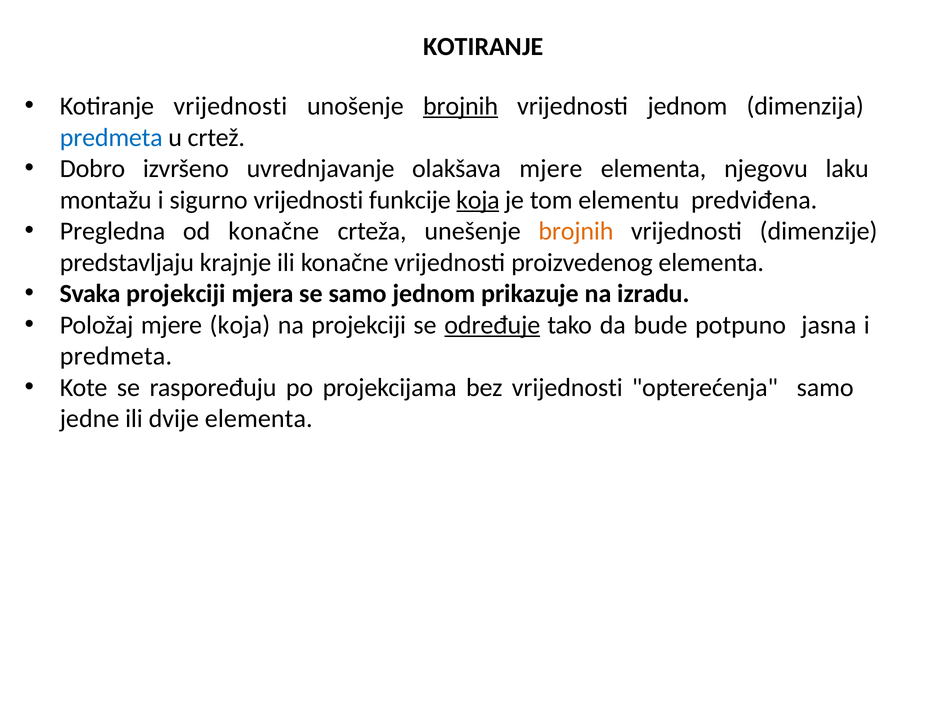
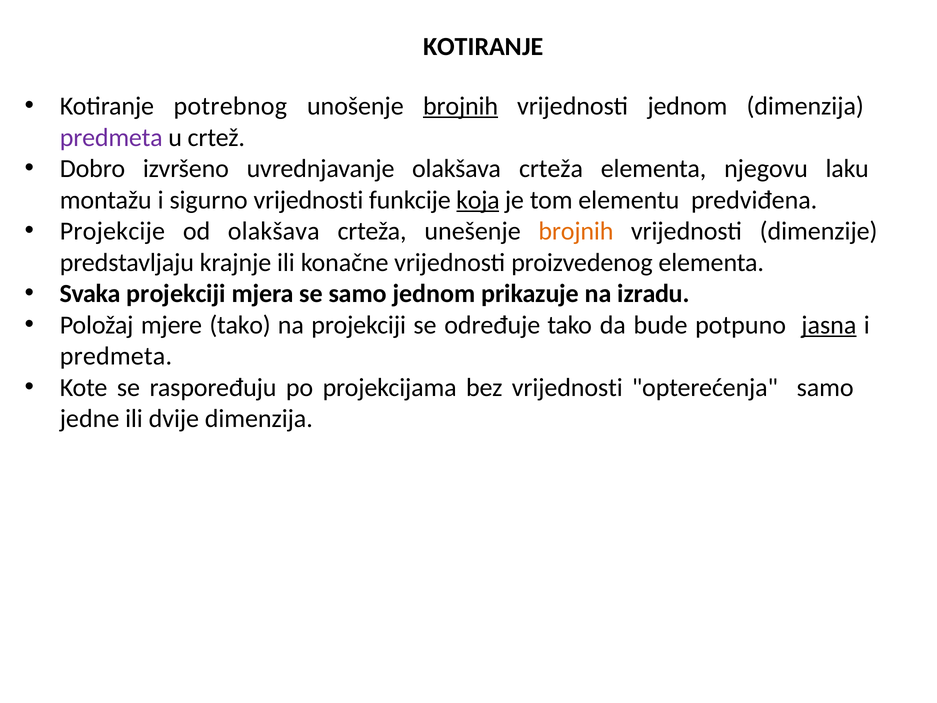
Kotiranje vrijednosti: vrijednosti -> potrebnog
predmeta at (111, 137) colour: blue -> purple
uvrednjavanje olakšava mjere: mjere -> crteža
Pregledna: Pregledna -> Projekcije
od konačne: konačne -> olakšava
mjere koja: koja -> tako
određuje underline: present -> none
jasna underline: none -> present
dvije elementa: elementa -> dimenzija
